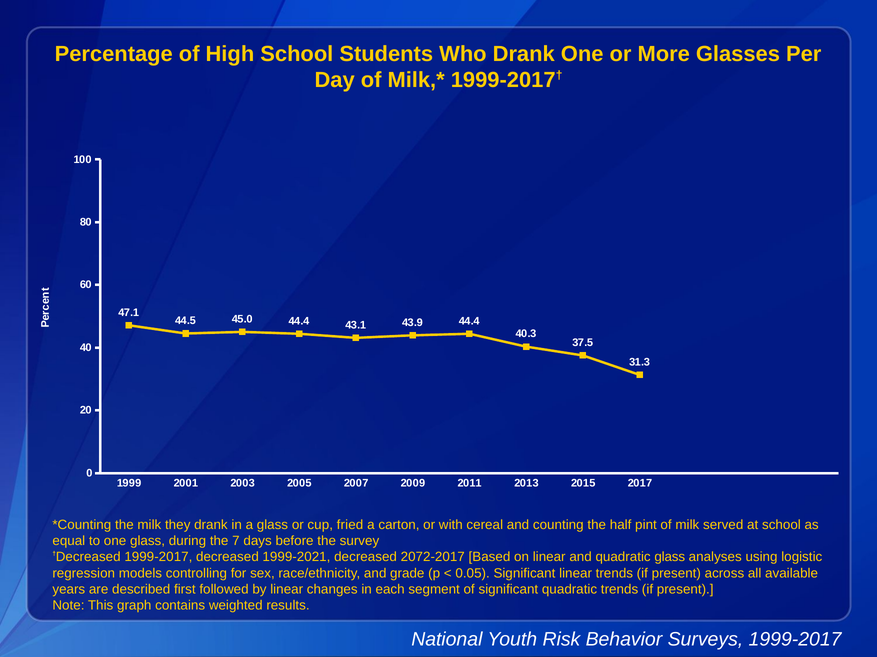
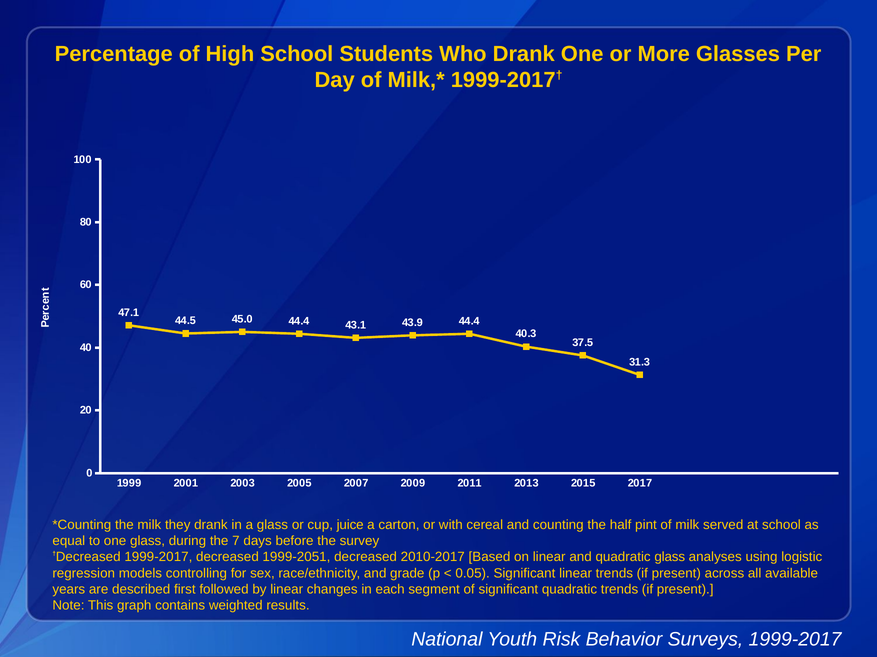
fried: fried -> juice
1999-2021: 1999-2021 -> 1999-2051
2072-2017: 2072-2017 -> 2010-2017
